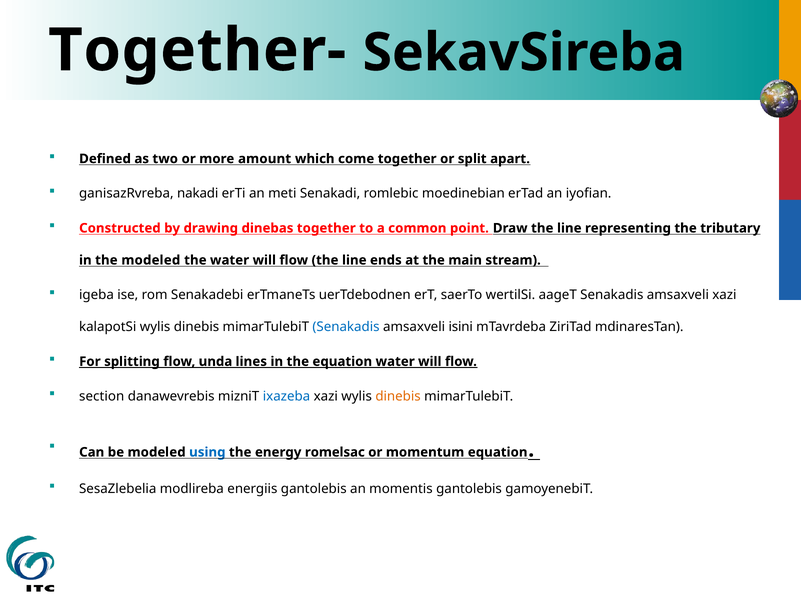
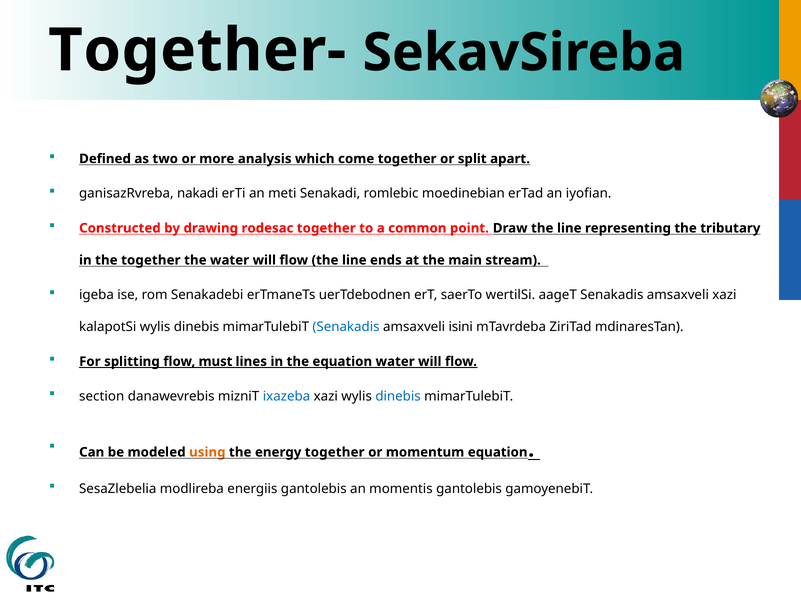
amount: amount -> analysis
dinebas: dinebas -> rodesac
the modeled: modeled -> together
unda: unda -> must
dinebis at (398, 397) colour: orange -> blue
using colour: blue -> orange
energy romelsac: romelsac -> together
